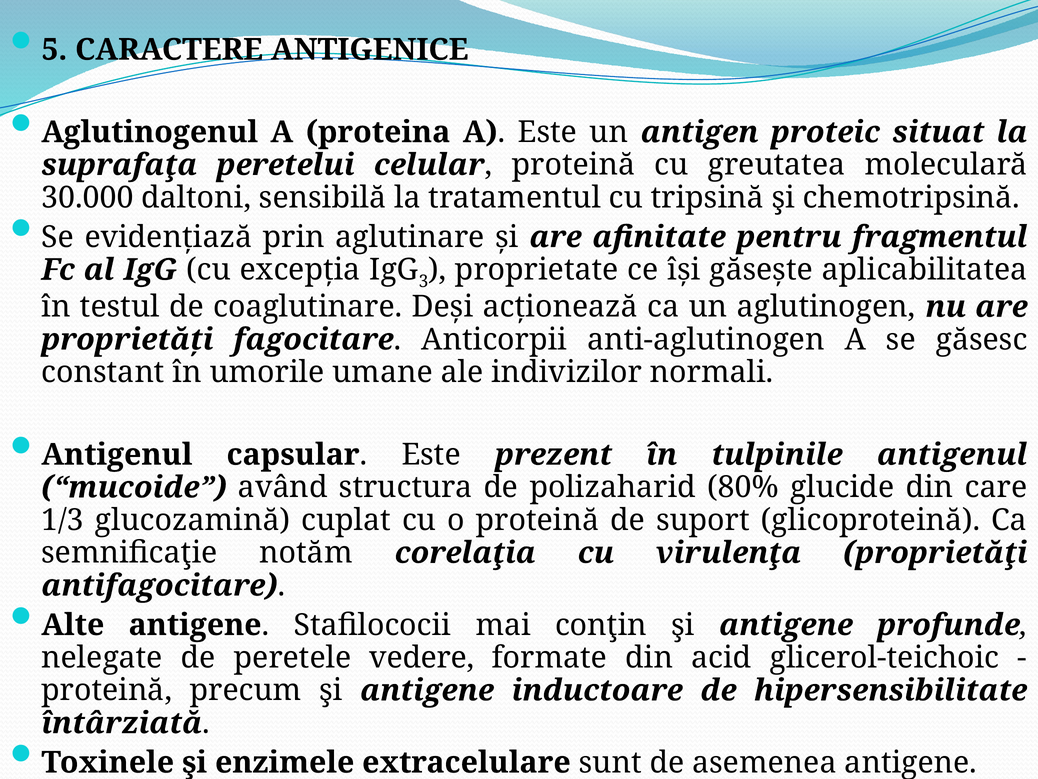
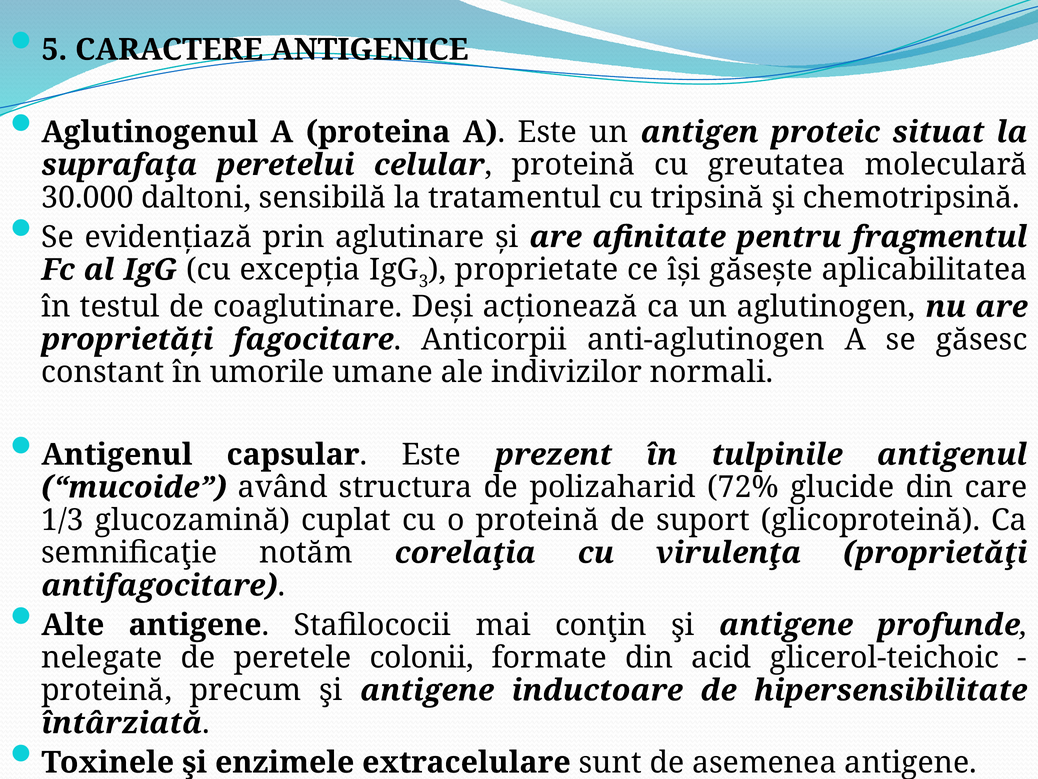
80%: 80% -> 72%
vedere: vedere -> colonii
